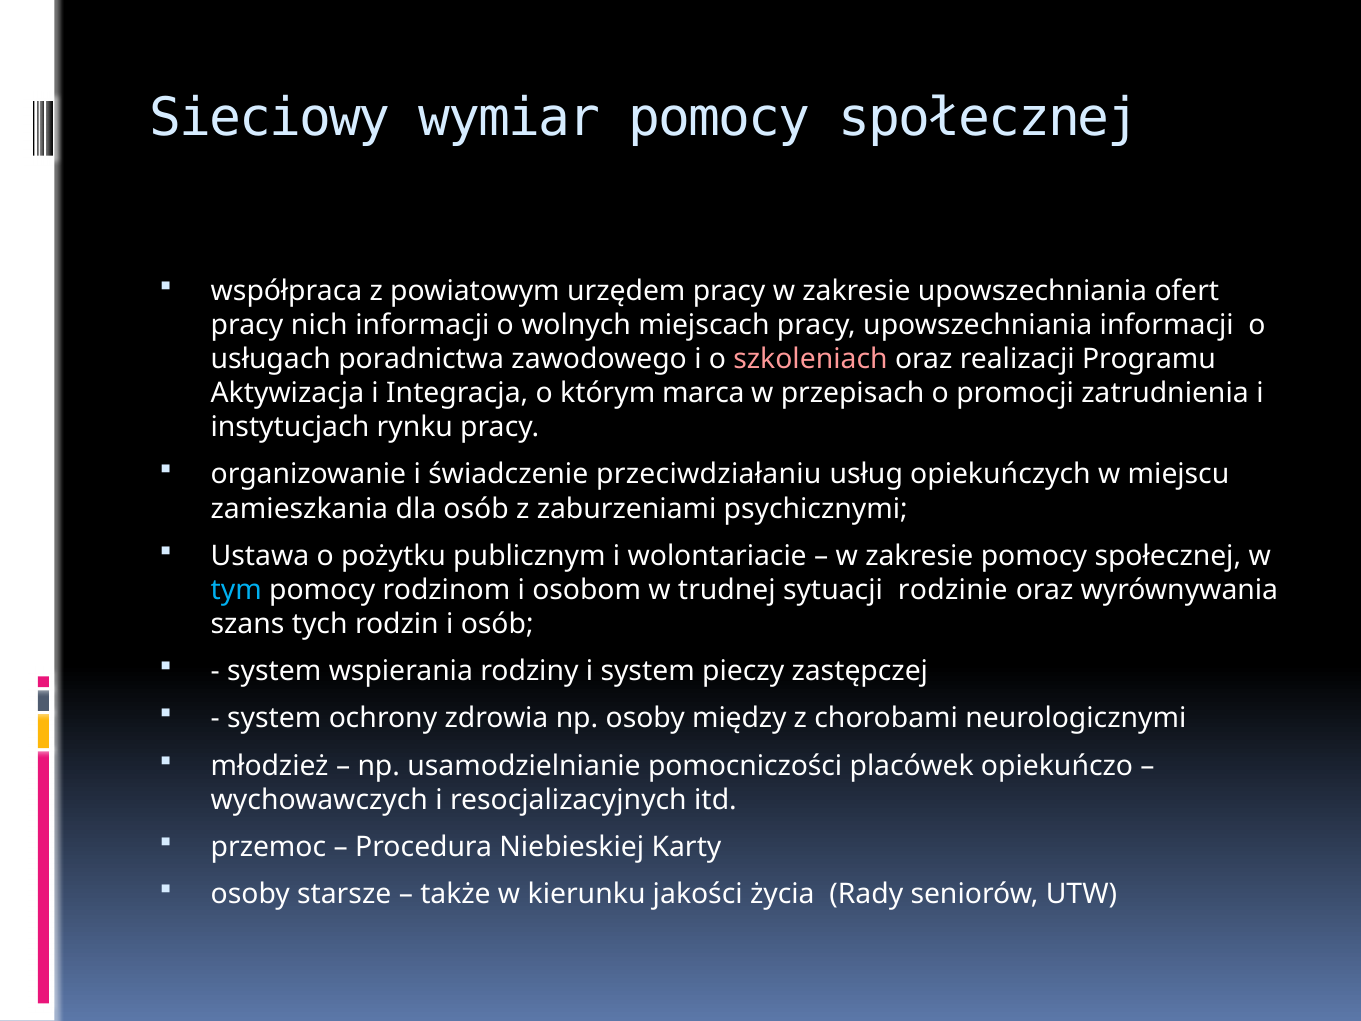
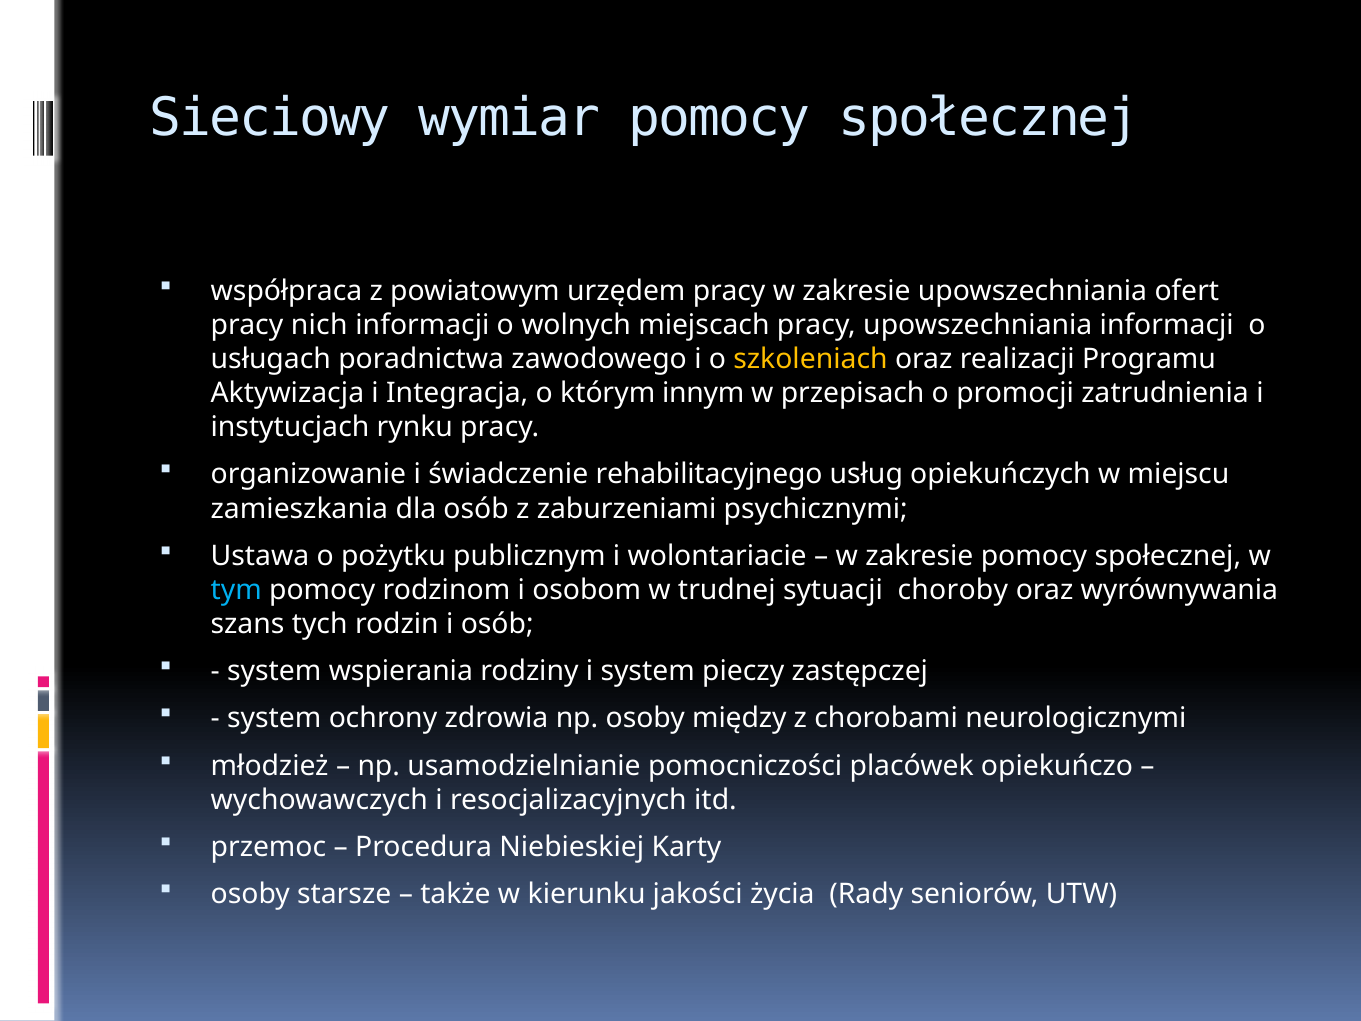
szkoleniach colour: pink -> yellow
marca: marca -> innym
przeciwdziałaniu: przeciwdziałaniu -> rehabilitacyjnego
rodzinie: rodzinie -> choroby
